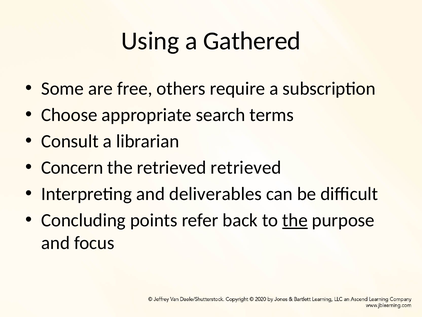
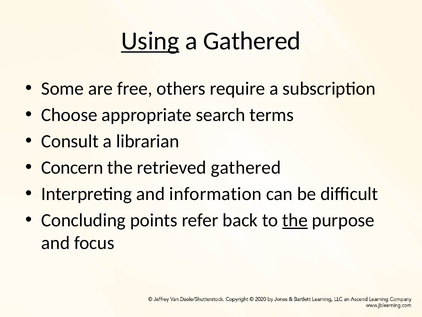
Using underline: none -> present
retrieved retrieved: retrieved -> gathered
deliverables: deliverables -> information
